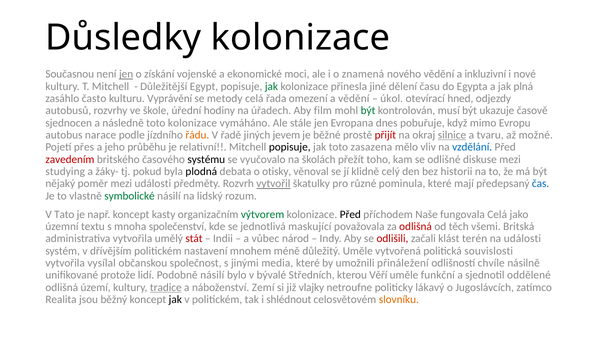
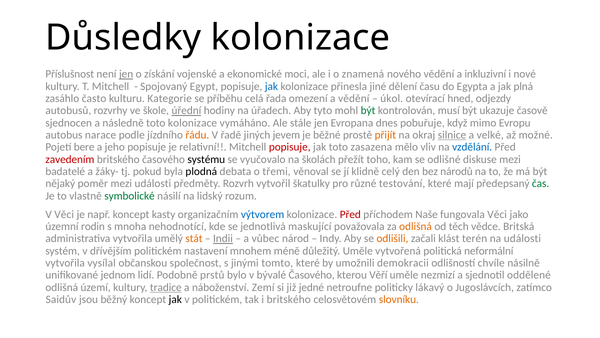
Současnou: Současnou -> Příslušnost
Důležitější: Důležitější -> Spojovaný
jak at (271, 86) colour: green -> blue
Vyprávění: Vyprávění -> Kategorie
metody: metody -> příběhu
úřední underline: none -> present
film: film -> tyto
přijít colour: red -> orange
tvaru: tvaru -> velké
přes: přes -> bere
jeho průběhu: průběhu -> popisuje
popisuje at (290, 147) colour: black -> red
studying: studying -> badatelé
otisky: otisky -> třemi
historii: historii -> národů
vytvořil underline: present -> none
pominula: pominula -> testování
čas colour: blue -> green
V Tato: Tato -> Věci
výtvorem colour: green -> blue
Před at (350, 214) colour: black -> red
fungovala Celá: Celá -> Věci
textu: textu -> rodin
společenství: společenství -> nehodnotící
odlišná at (416, 226) colour: red -> orange
všemi: všemi -> vědce
stát colour: red -> orange
Indii underline: none -> present
odlišili colour: red -> orange
souvislosti: souvislosti -> neformální
media: media -> tomto
přináležení: přináležení -> demokracii
protože: protože -> jednom
Podobně násilí: násilí -> prstů
bývalé Středních: Středních -> Časového
funkční: funkční -> nezmizí
vlajky: vlajky -> jedné
Realita: Realita -> Saidův
i shlédnout: shlédnout -> britského
